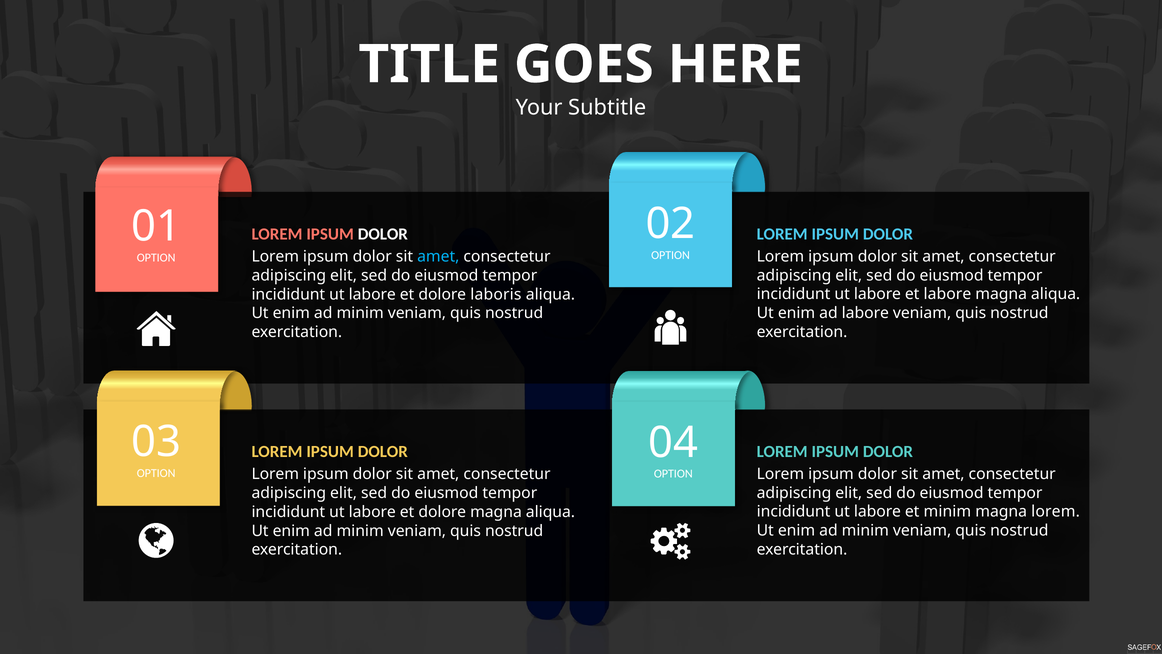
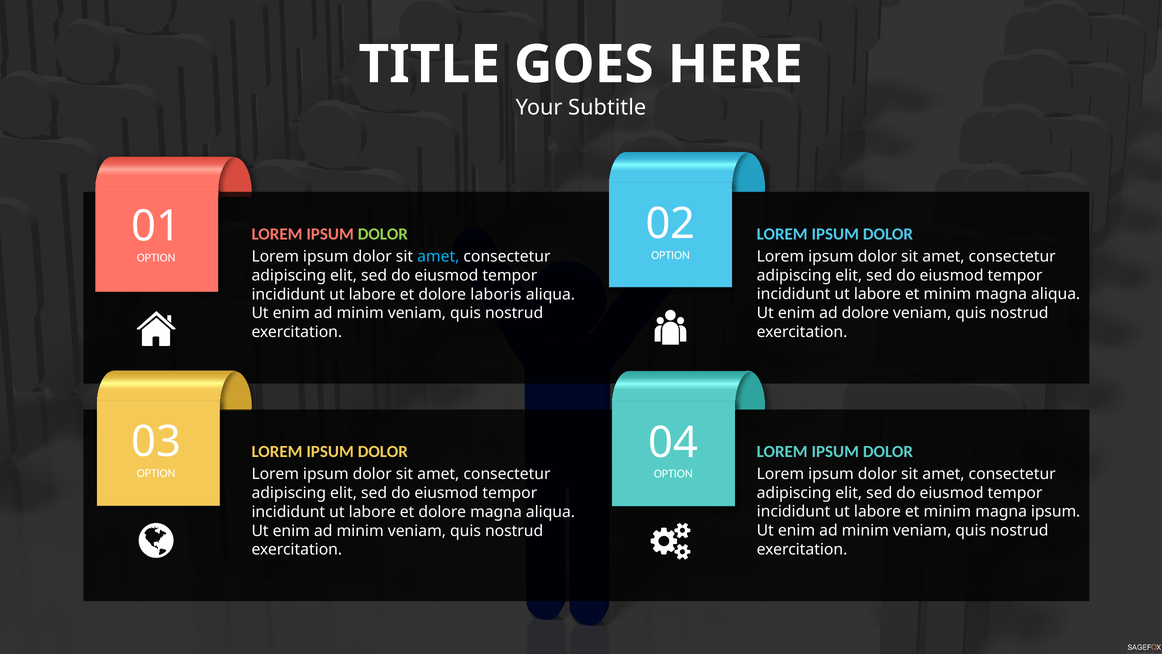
DOLOR at (383, 234) colour: white -> light green
labore at (947, 294): labore -> minim
ad labore: labore -> dolore
magna lorem: lorem -> ipsum
